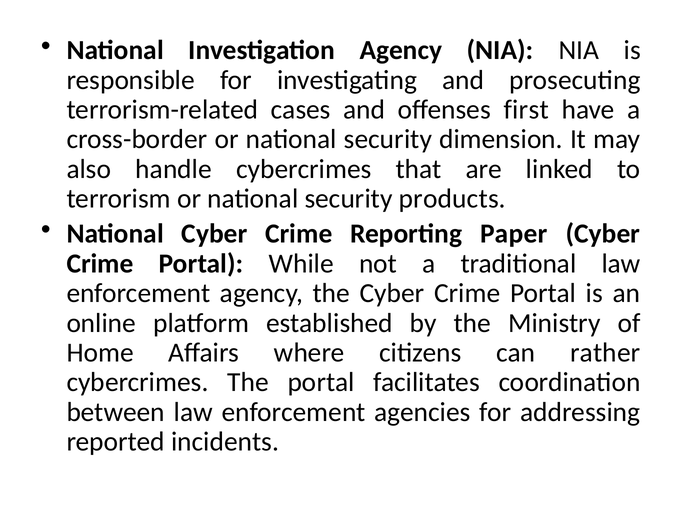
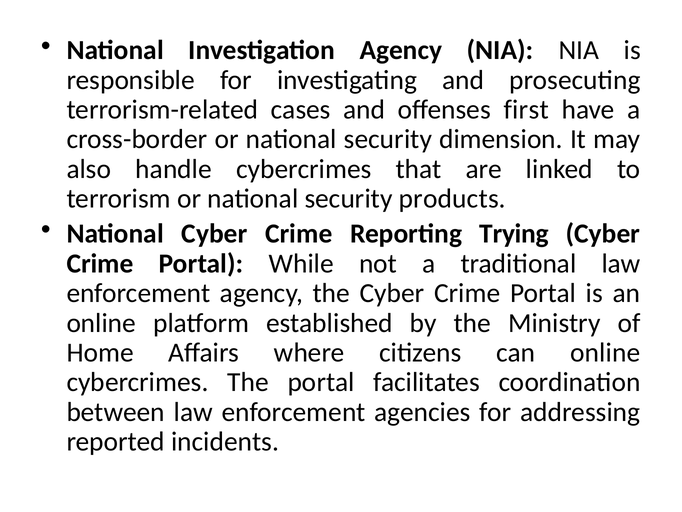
Paper: Paper -> Trying
can rather: rather -> online
